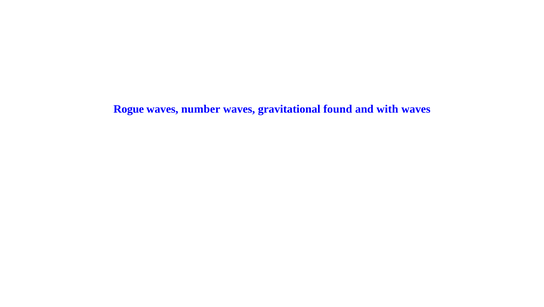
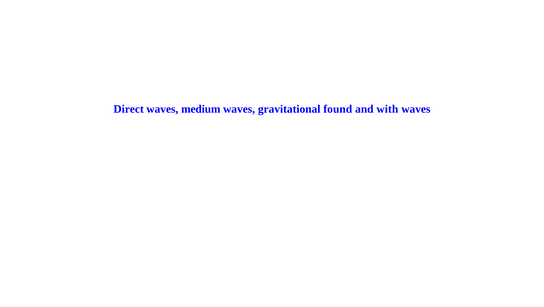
Rogue: Rogue -> Direct
number: number -> medium
